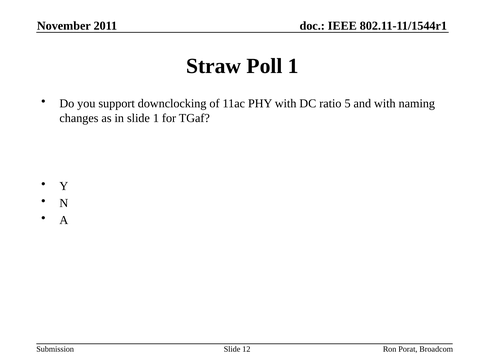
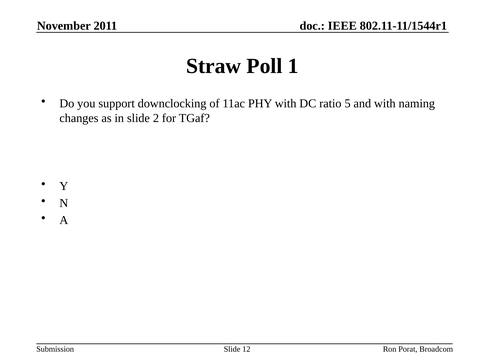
slide 1: 1 -> 2
